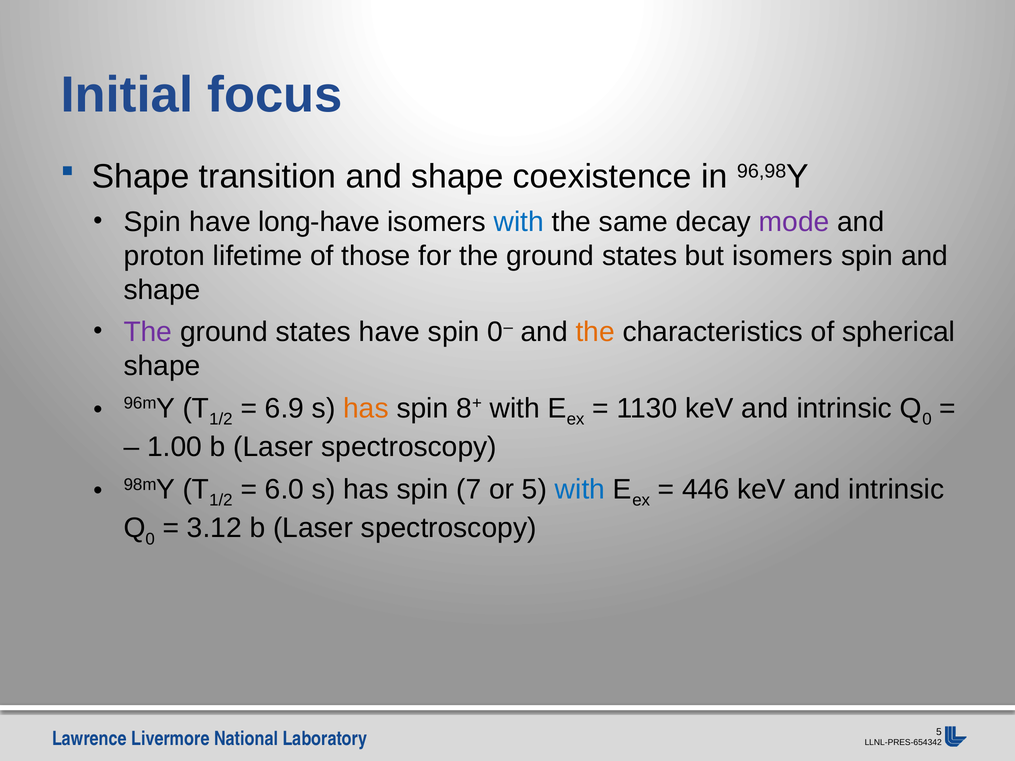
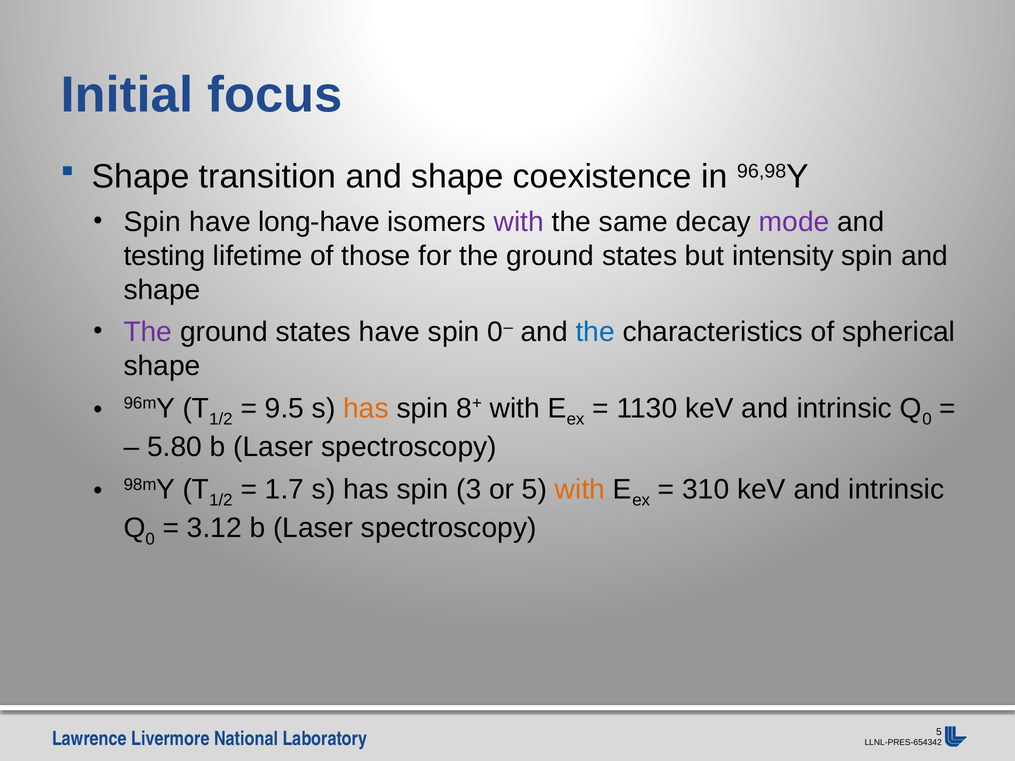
with at (519, 222) colour: blue -> purple
proton: proton -> testing
but isomers: isomers -> intensity
the at (595, 332) colour: orange -> blue
6.9: 6.9 -> 9.5
1.00: 1.00 -> 5.80
6.0: 6.0 -> 1.7
7: 7 -> 3
with at (580, 490) colour: blue -> orange
446: 446 -> 310
